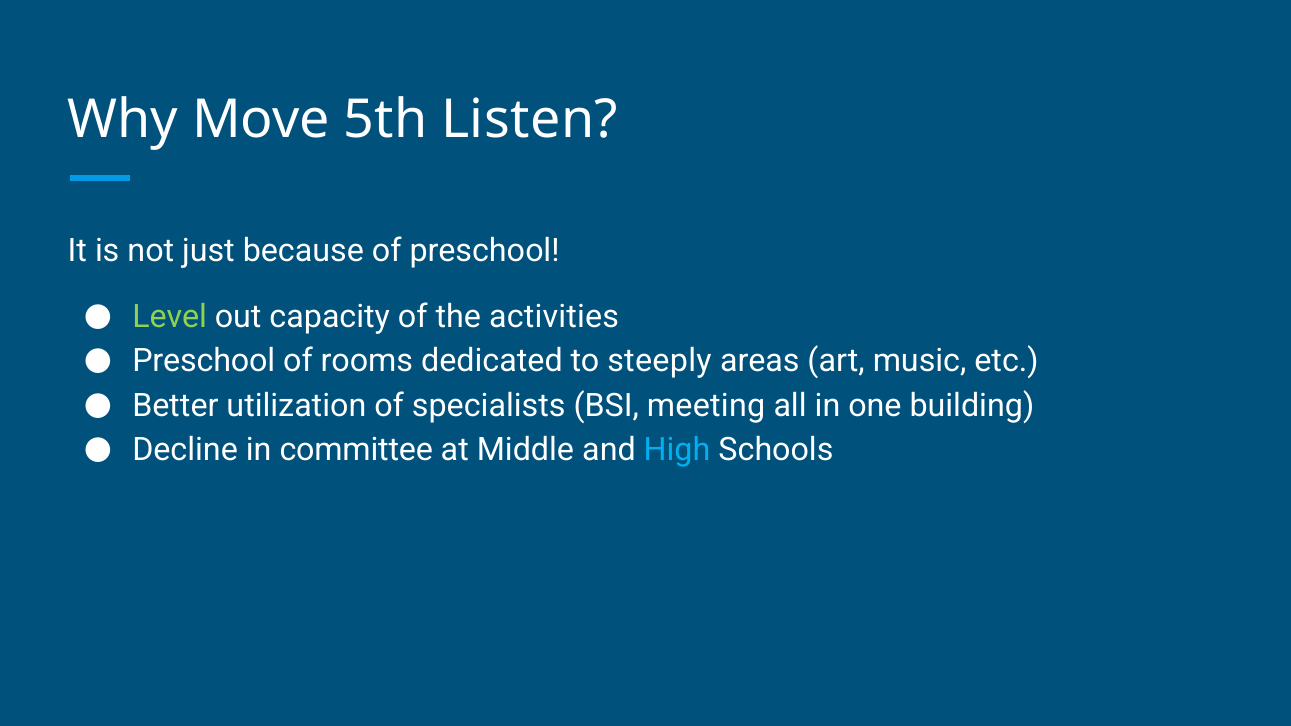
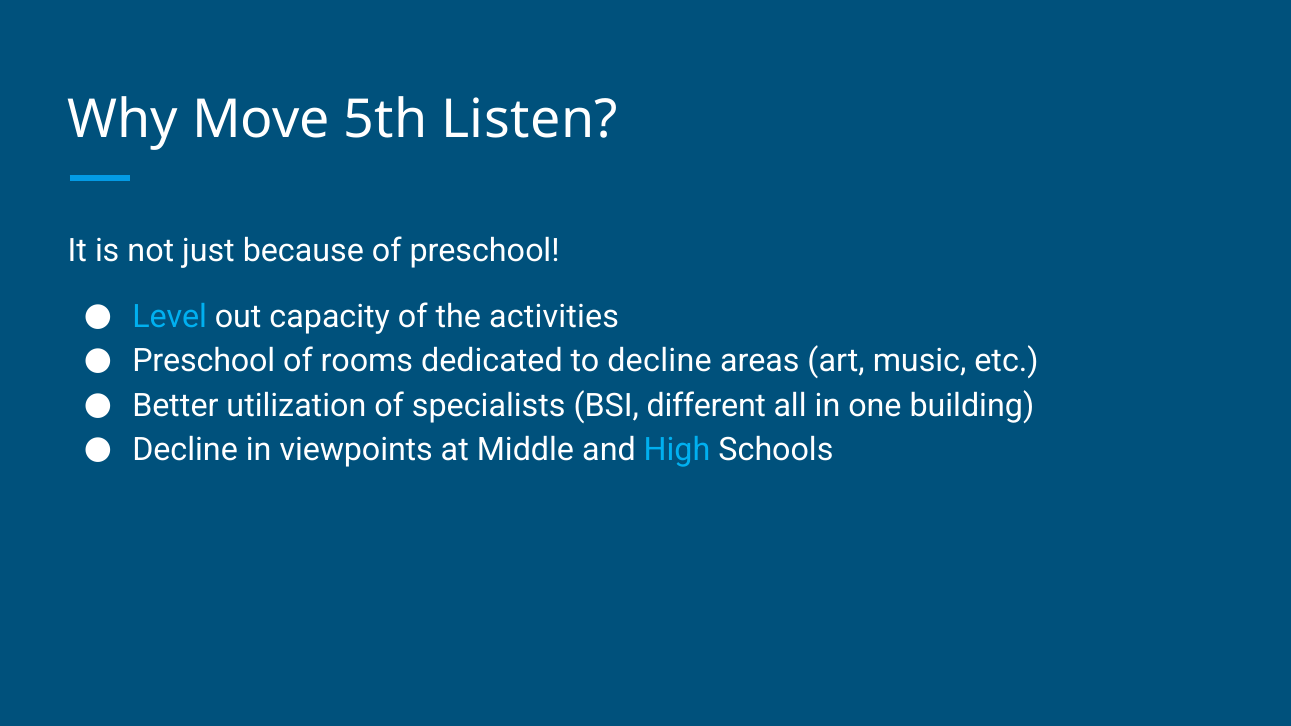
Level colour: light green -> light blue
to steeply: steeply -> decline
meeting: meeting -> different
committee: committee -> viewpoints
